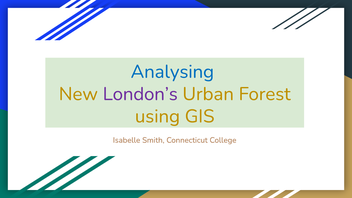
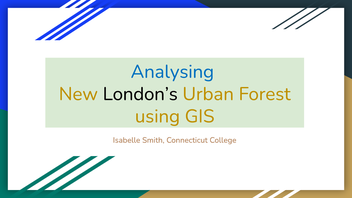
London’s colour: purple -> black
